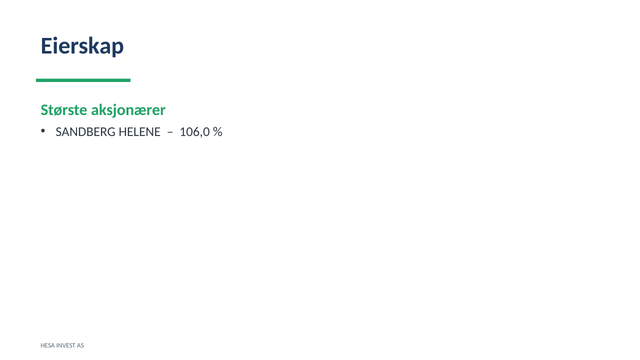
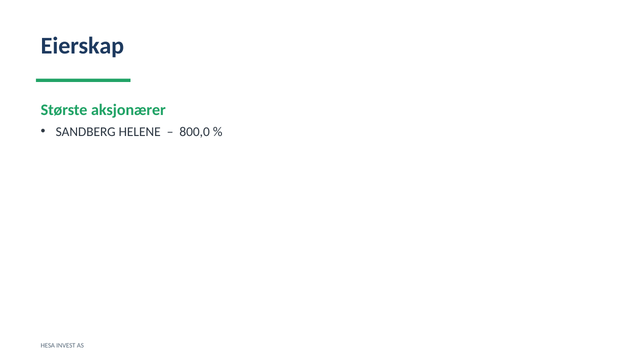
106,0: 106,0 -> 800,0
